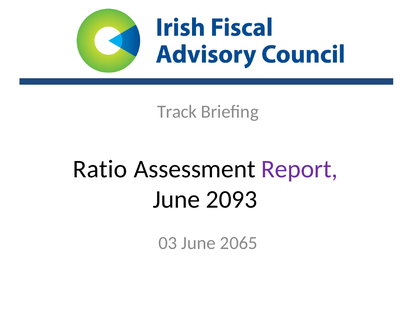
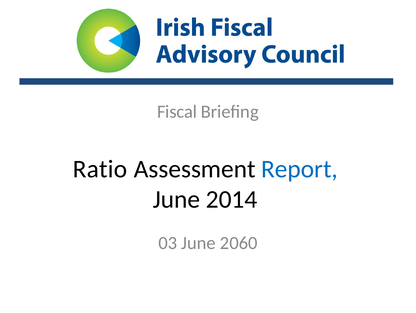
Track: Track -> Fiscal
Report colour: purple -> blue
2093: 2093 -> 2014
2065: 2065 -> 2060
